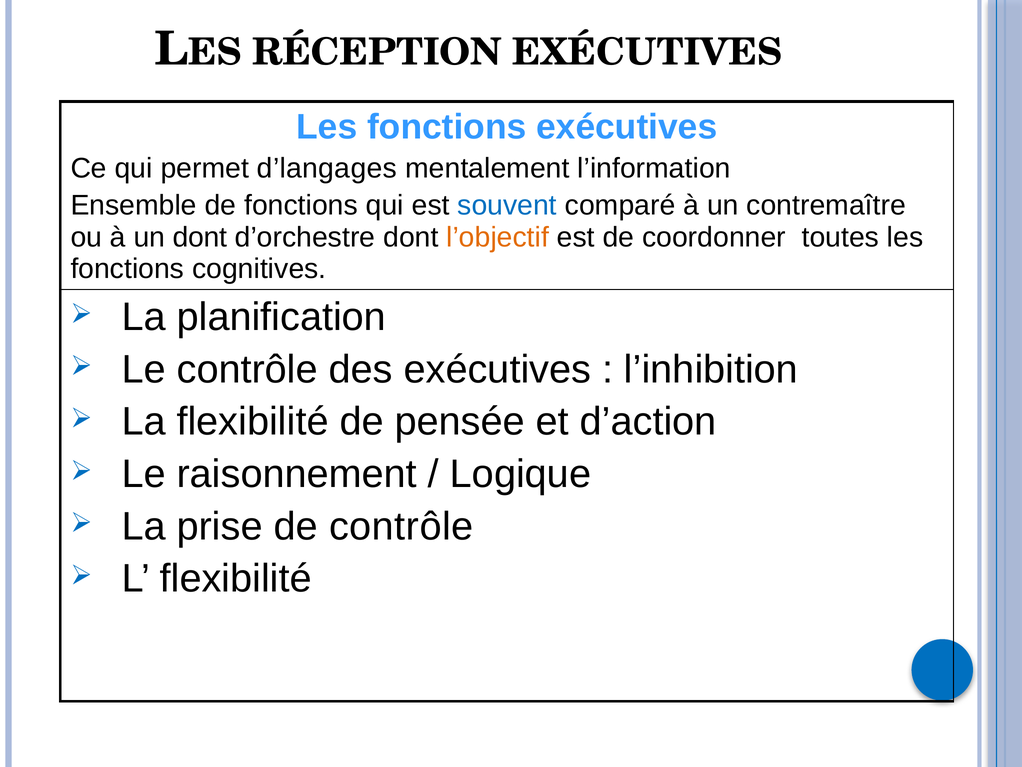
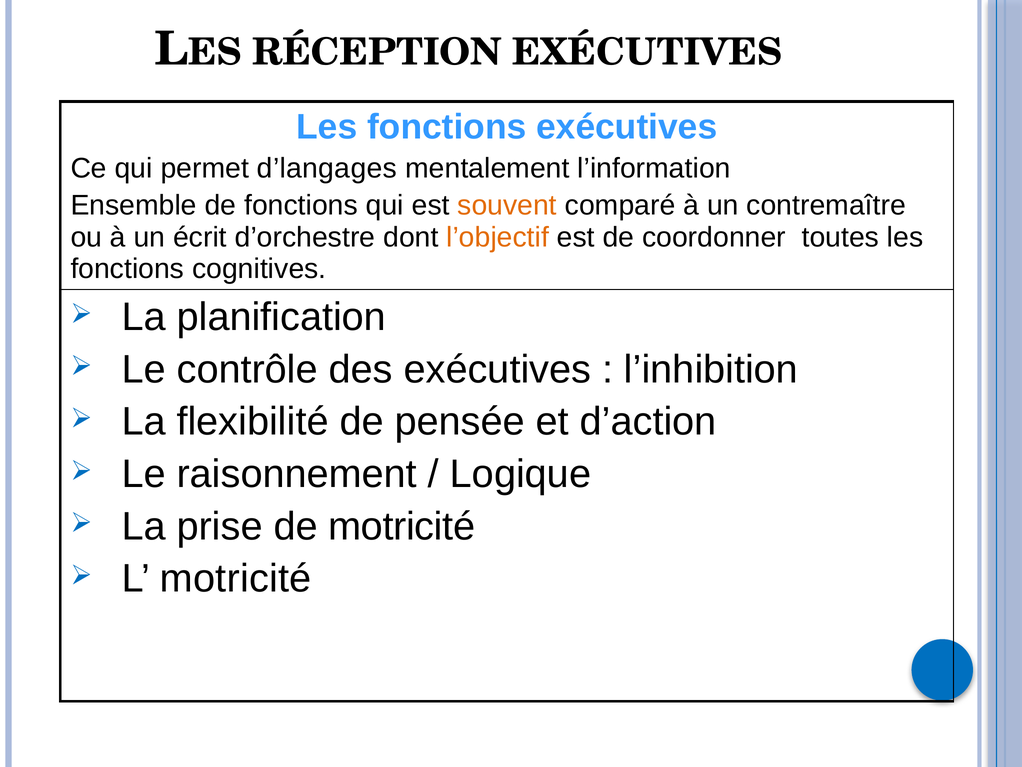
souvent colour: blue -> orange
un dont: dont -> écrit
de contrôle: contrôle -> motricité
L flexibilité: flexibilité -> motricité
